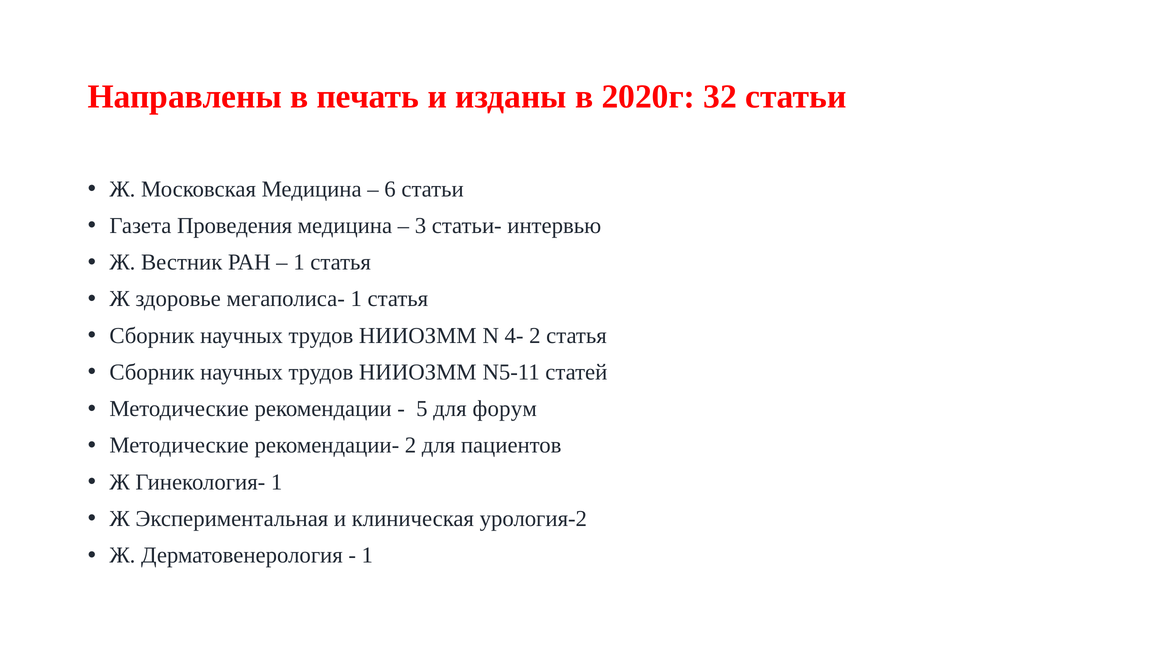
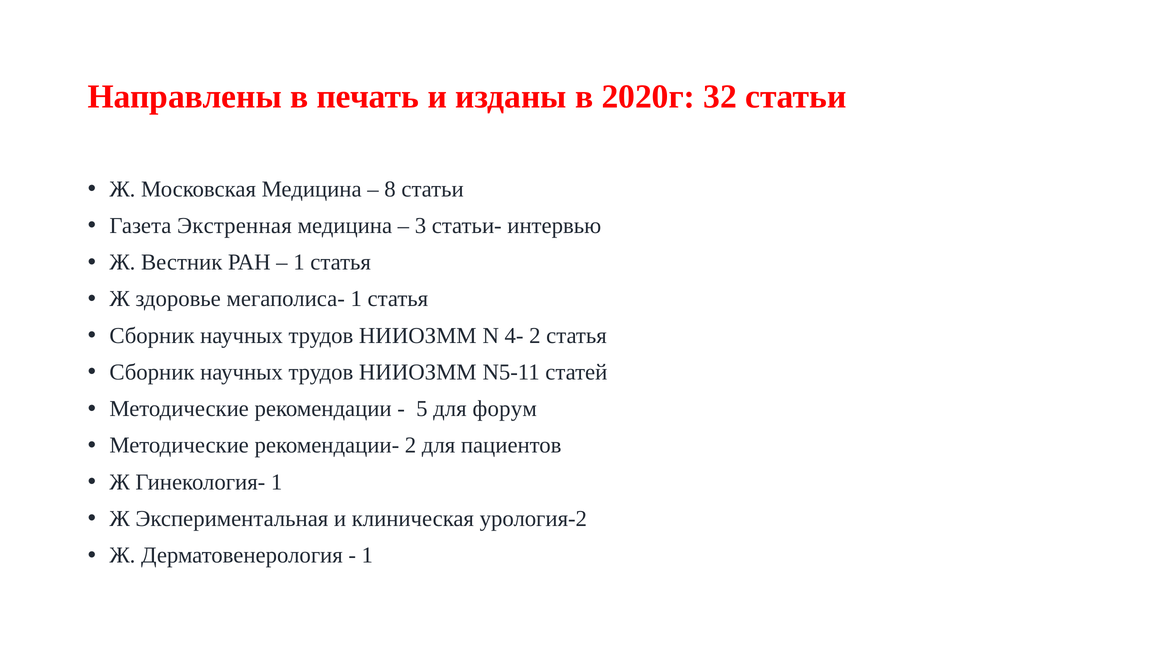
6: 6 -> 8
Проведения: Проведения -> Экстренная
